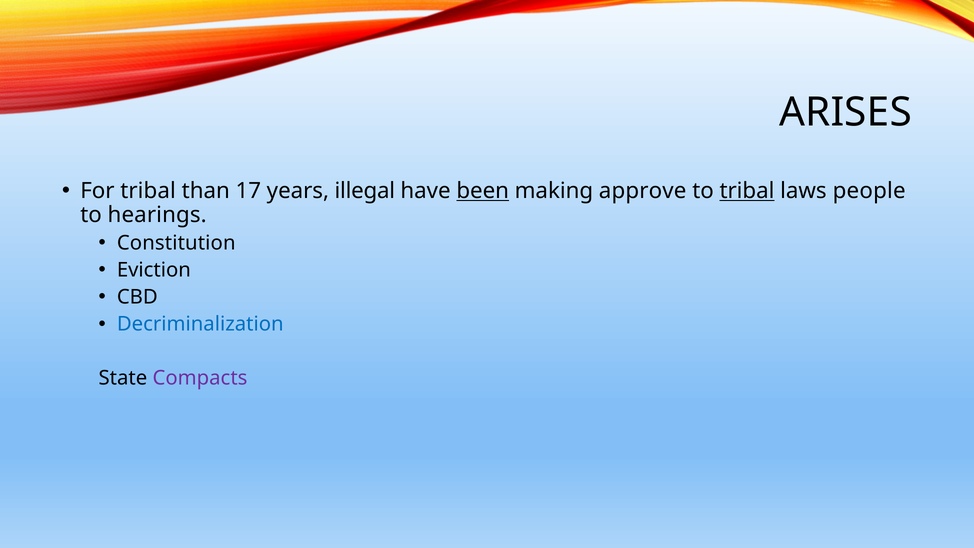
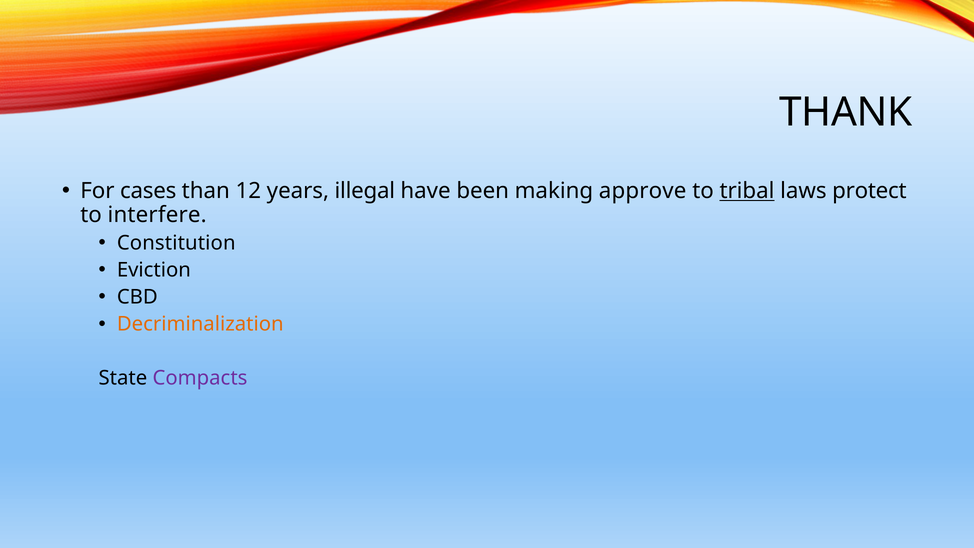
ARISES: ARISES -> THANK
For tribal: tribal -> cases
17: 17 -> 12
been underline: present -> none
people: people -> protect
hearings: hearings -> interfere
Decriminalization colour: blue -> orange
